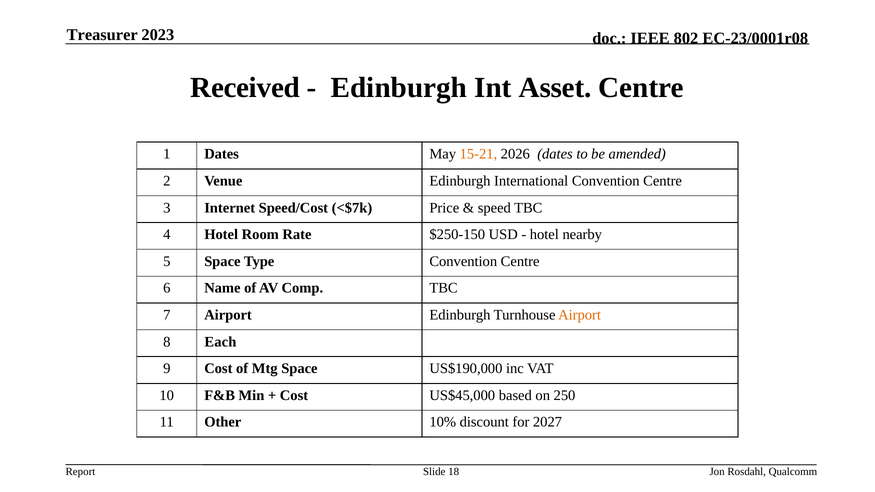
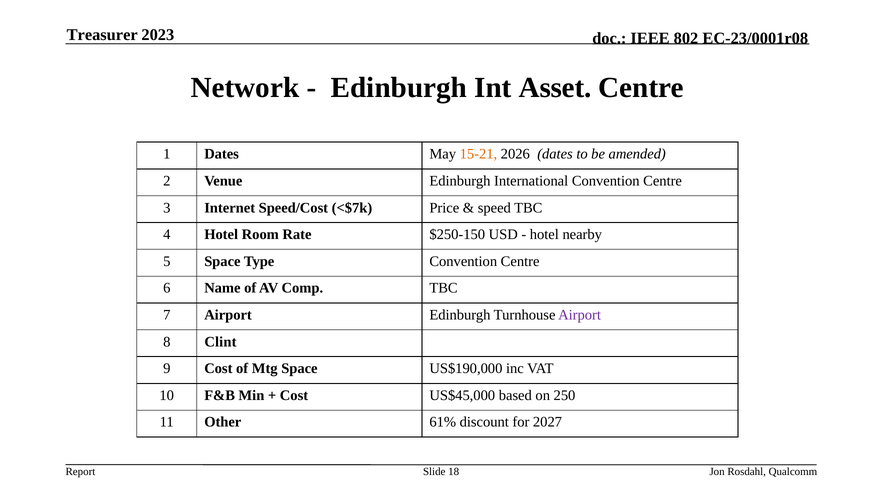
Received: Received -> Network
Airport at (580, 315) colour: orange -> purple
Each: Each -> Clint
10%: 10% -> 61%
